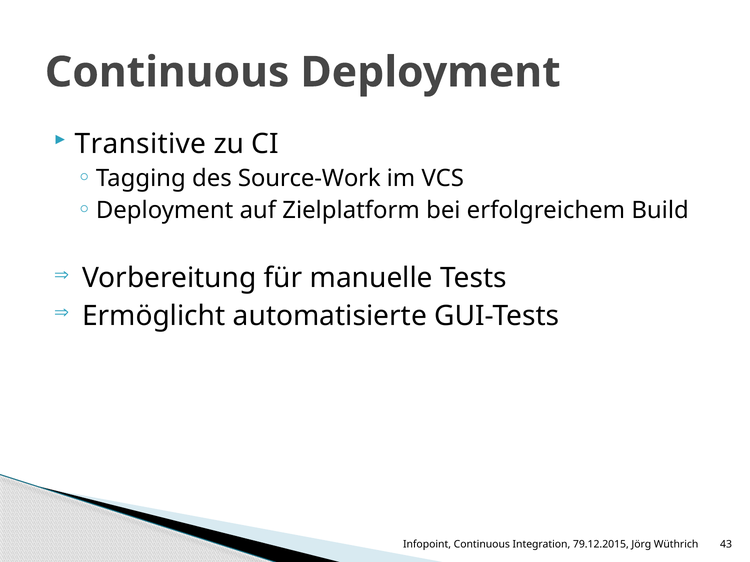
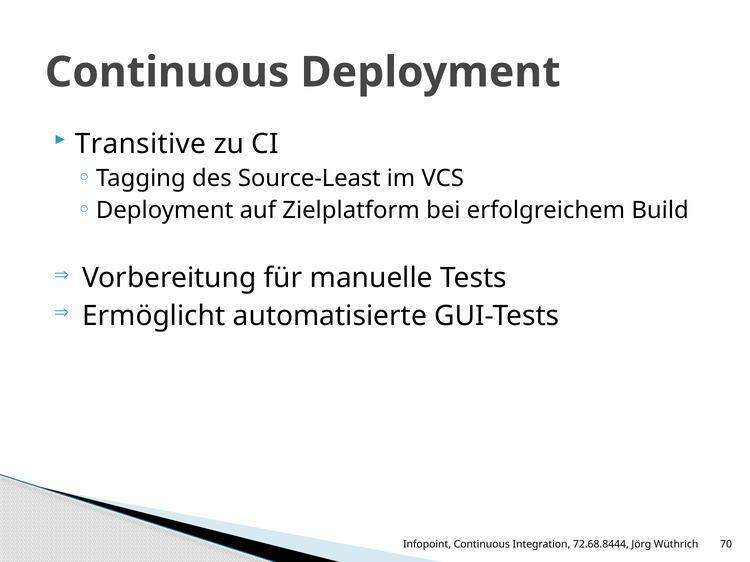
Source-Work: Source-Work -> Source-Least
79.12.2015: 79.12.2015 -> 72.68.8444
43: 43 -> 70
